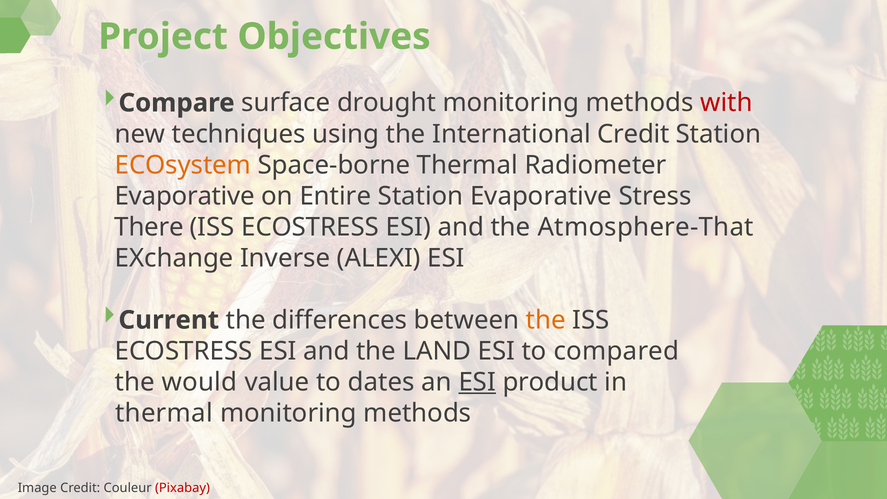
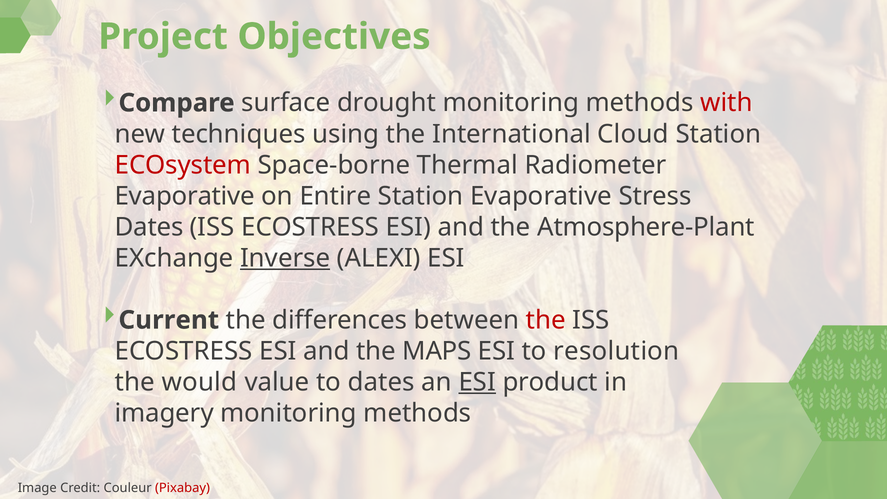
International Credit: Credit -> Cloud
ECOsystem colour: orange -> red
There at (149, 227): There -> Dates
Atmosphere-That: Atmosphere-That -> Atmosphere-Plant
Inverse underline: none -> present
the at (546, 320) colour: orange -> red
LAND: LAND -> MAPS
compared: compared -> resolution
thermal at (164, 413): thermal -> imagery
